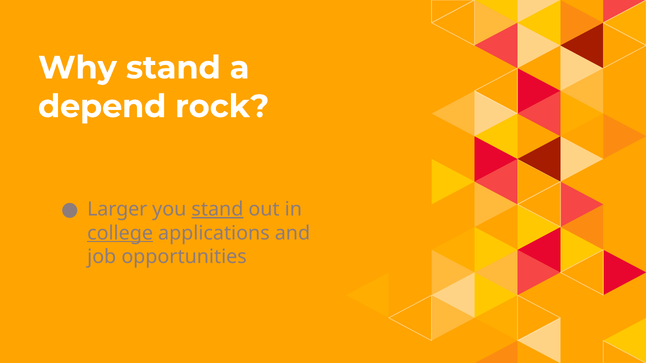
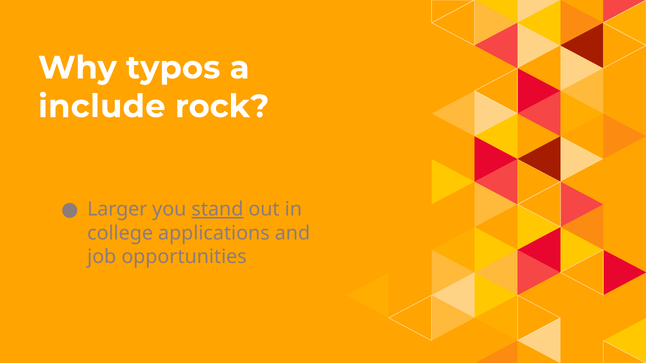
Why stand: stand -> typos
depend: depend -> include
college underline: present -> none
